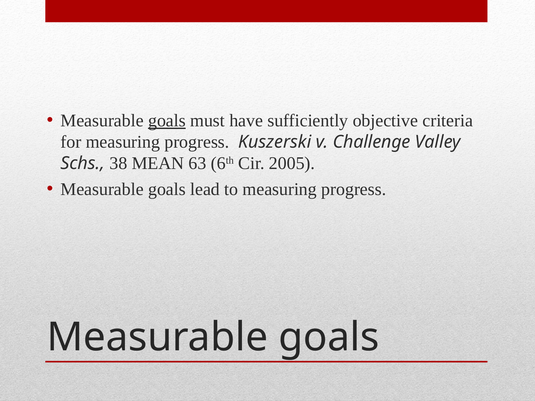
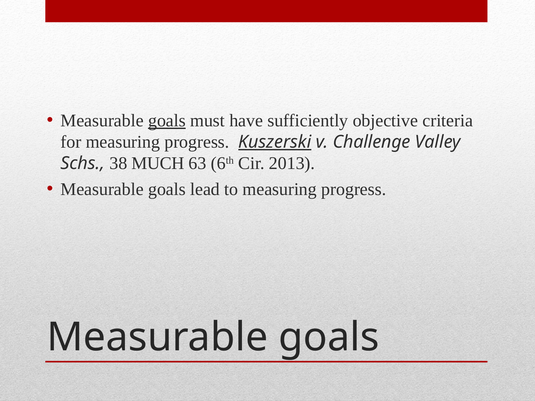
Kuszerski underline: none -> present
MEAN: MEAN -> MUCH
2005: 2005 -> 2013
